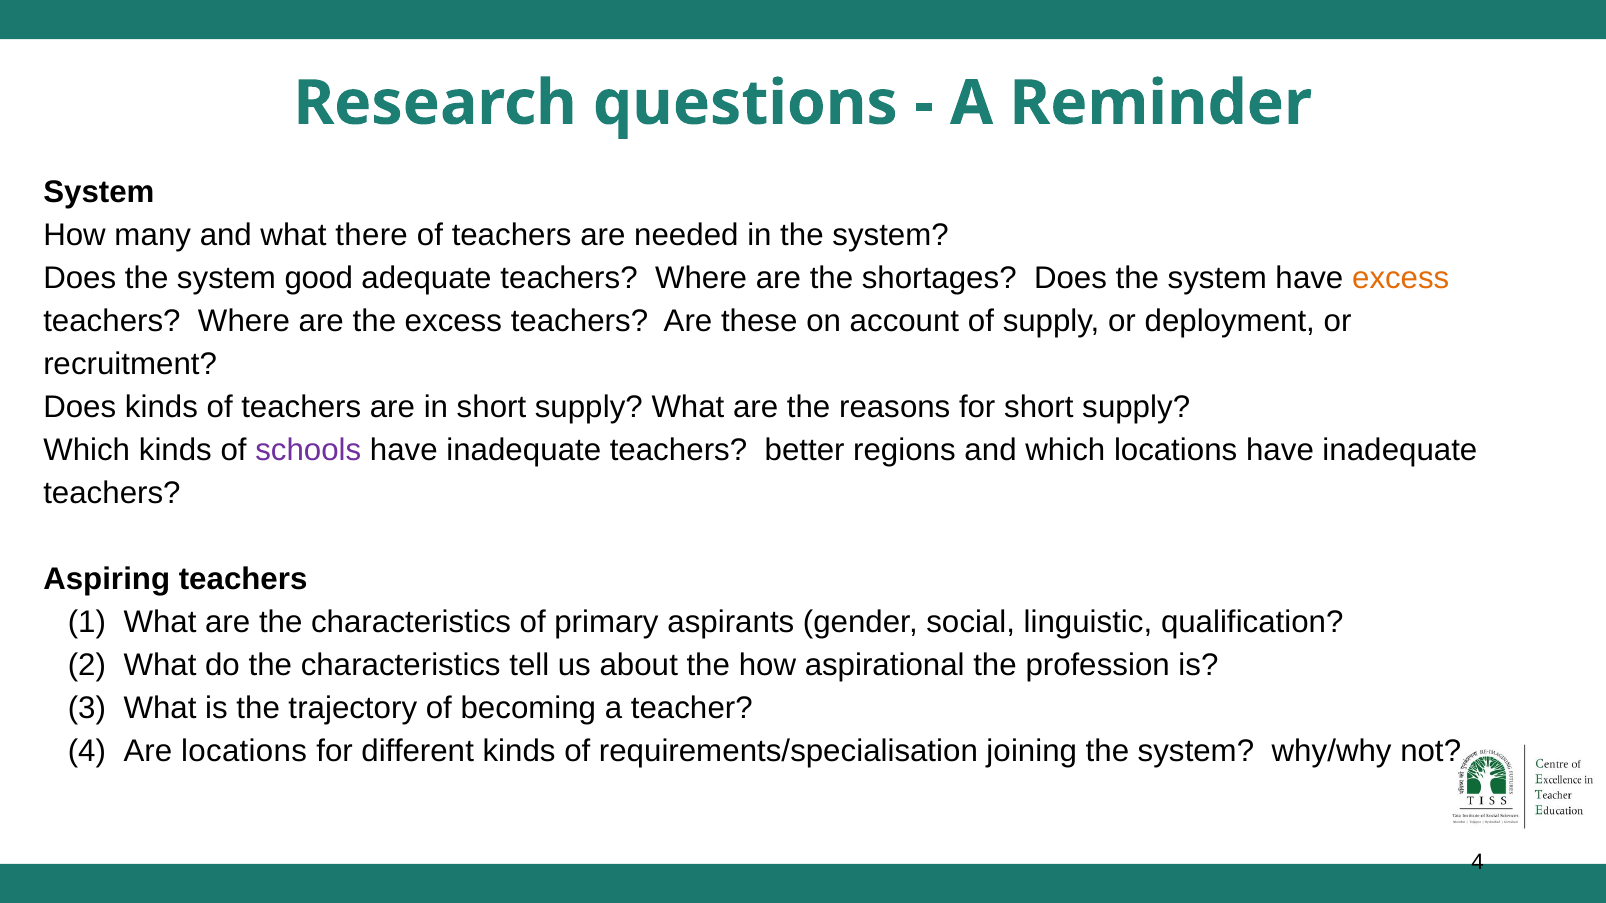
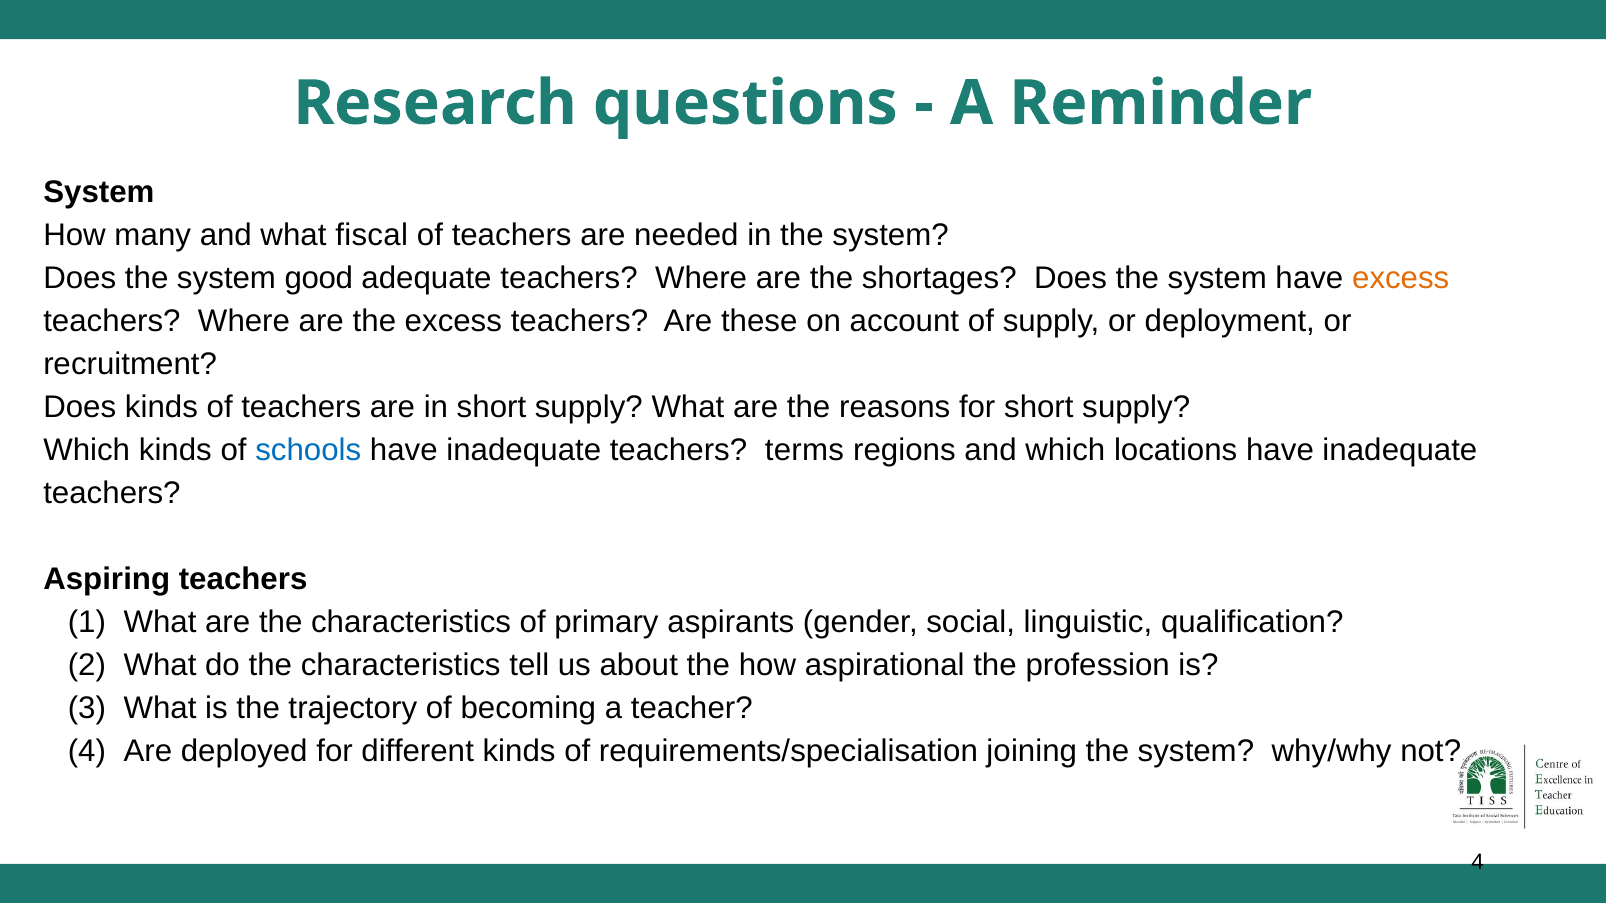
there: there -> fiscal
schools colour: purple -> blue
better: better -> terms
Are locations: locations -> deployed
